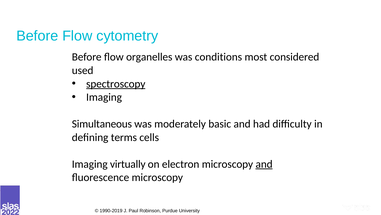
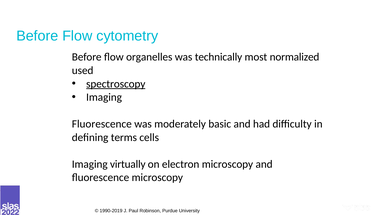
conditions: conditions -> technically
considered: considered -> normalized
Simultaneous at (102, 124): Simultaneous -> Fluorescence
and at (264, 164) underline: present -> none
